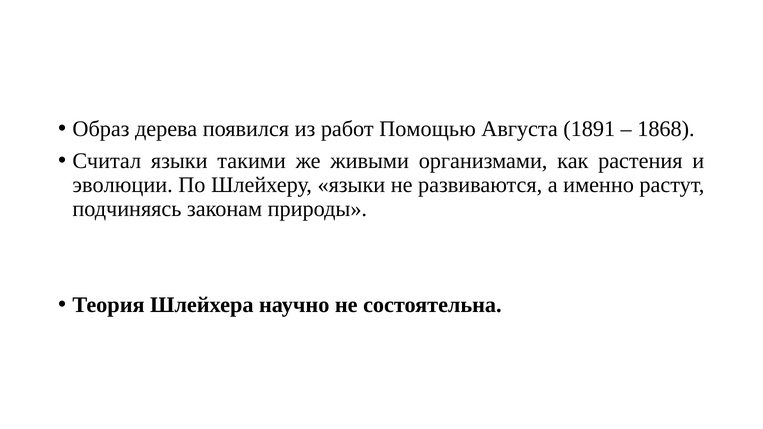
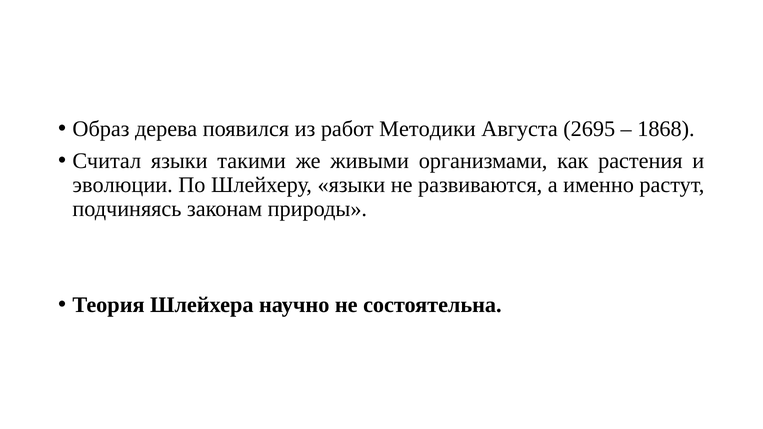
Помощью: Помощью -> Методики
1891: 1891 -> 2695
